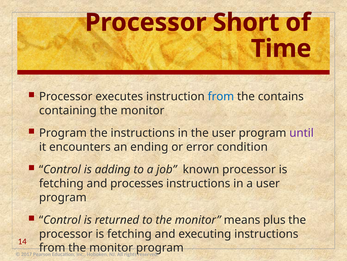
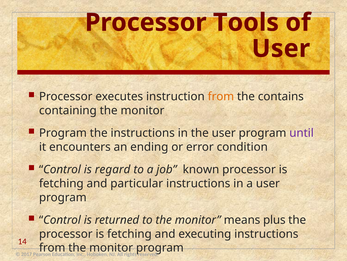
Short: Short -> Tools
Time at (281, 48): Time -> User
from at (221, 96) colour: blue -> orange
adding: adding -> regard
processes: processes -> particular
